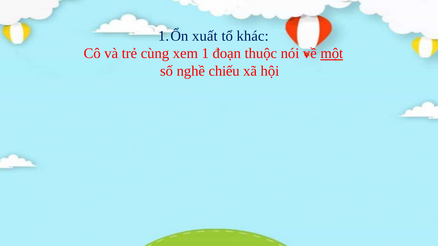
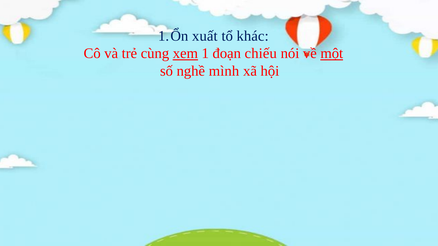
xem underline: none -> present
thuộc: thuộc -> chiếu
chiếu: chiếu -> mình
